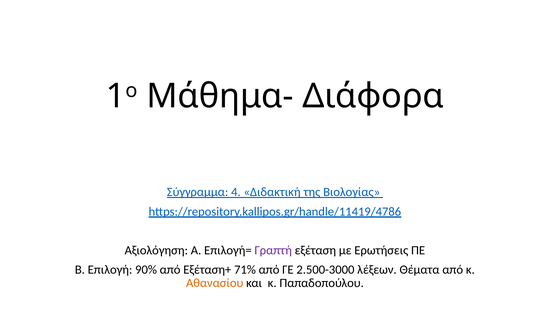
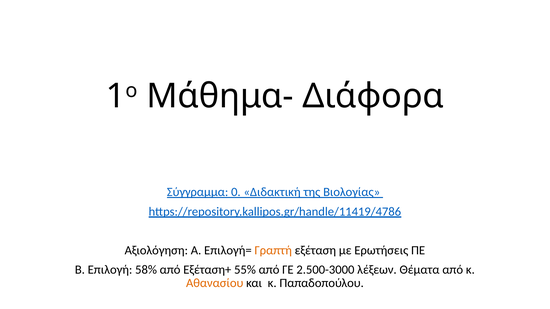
4: 4 -> 0
Γραπτή colour: purple -> orange
90%: 90% -> 58%
71%: 71% -> 55%
